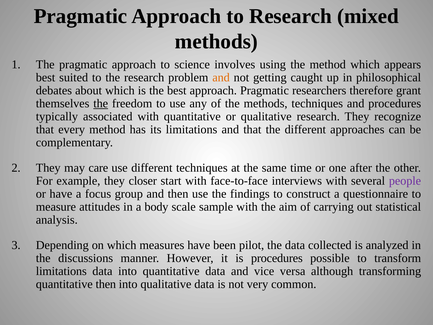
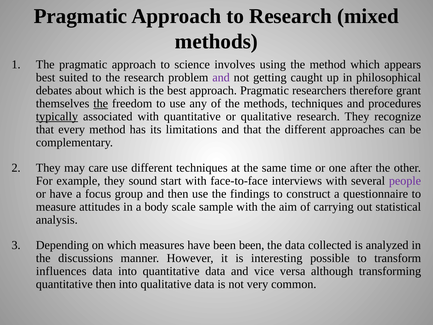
and at (221, 77) colour: orange -> purple
typically underline: none -> present
closer: closer -> sound
been pilot: pilot -> been
is procedures: procedures -> interesting
limitations at (61, 271): limitations -> influences
